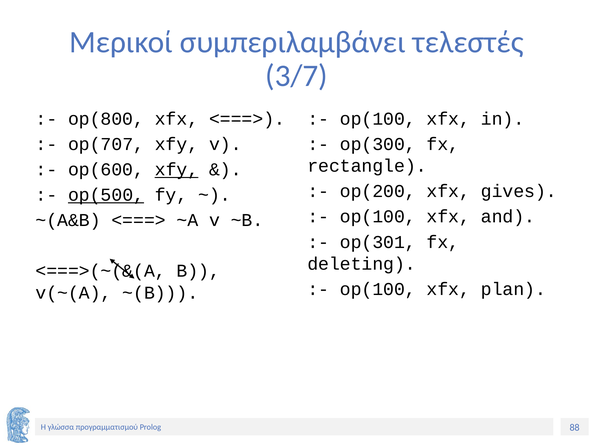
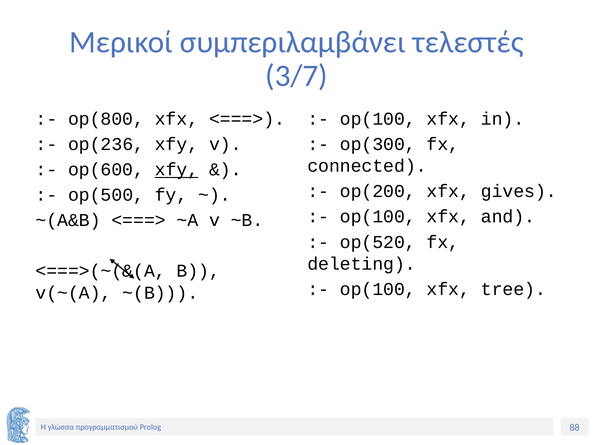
op(707: op(707 -> op(236
rectangle: rectangle -> connected
op(500 underline: present -> none
op(301: op(301 -> op(520
plan: plan -> tree
